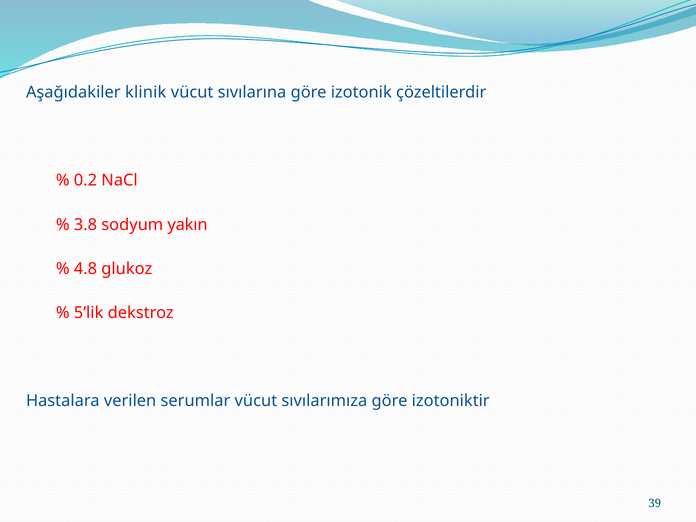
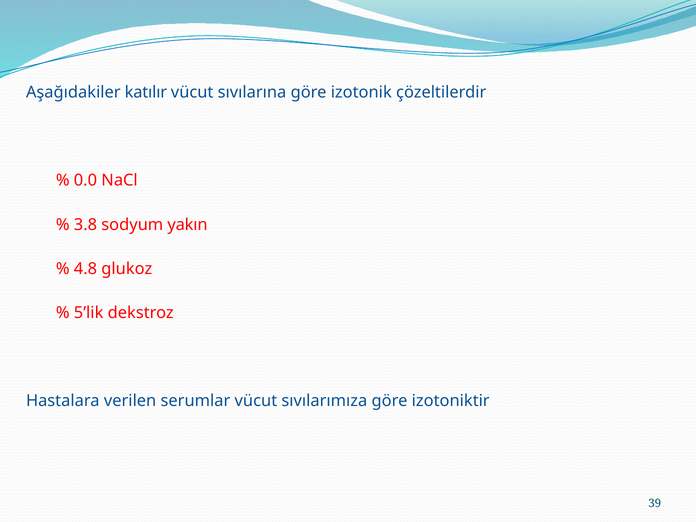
klinik: klinik -> katılır
0.2: 0.2 -> 0.0
